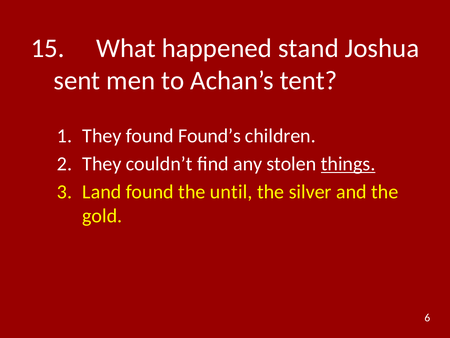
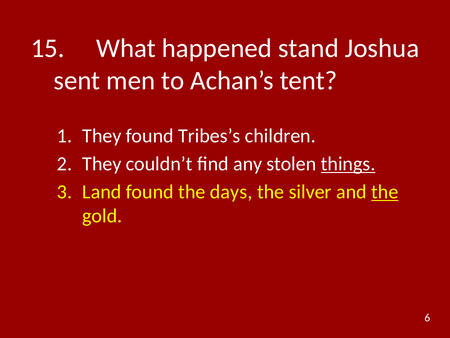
Found’s: Found’s -> Tribes’s
until: until -> days
the at (385, 192) underline: none -> present
